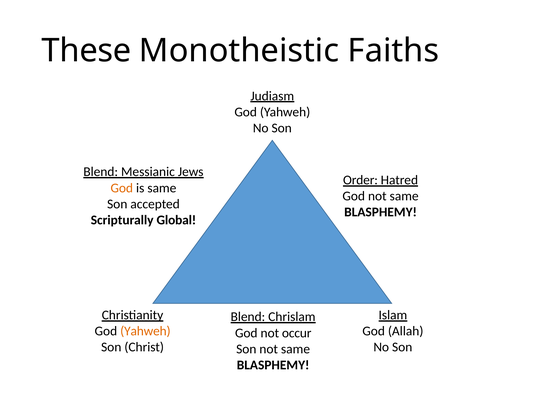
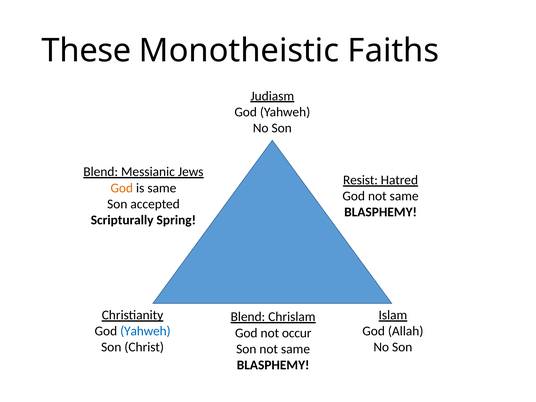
Order: Order -> Resist
Global: Global -> Spring
Yahweh at (145, 331) colour: orange -> blue
